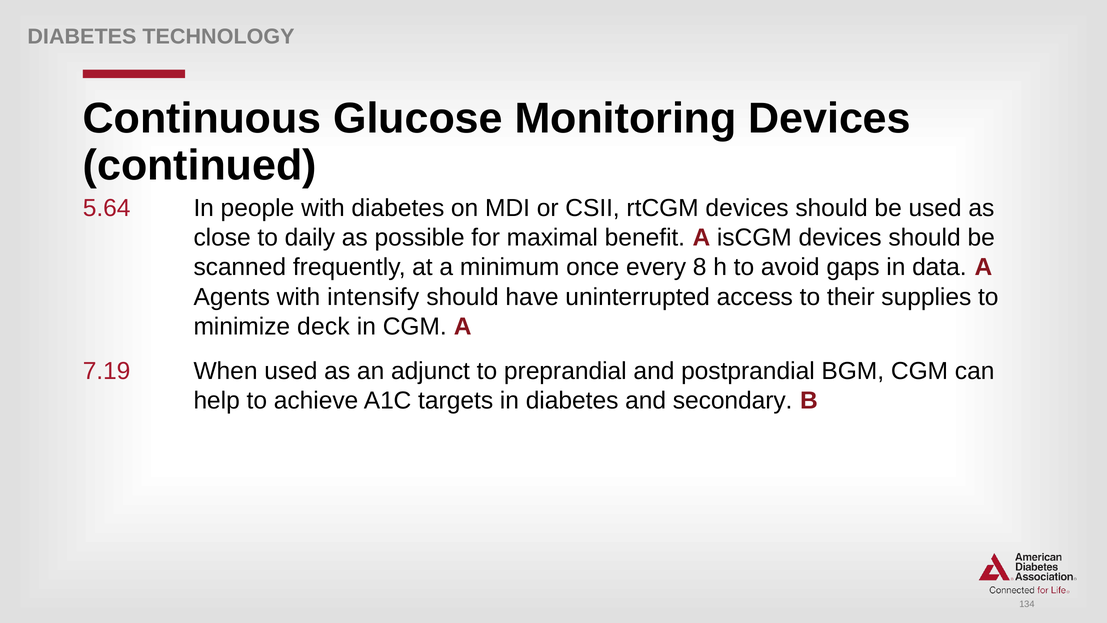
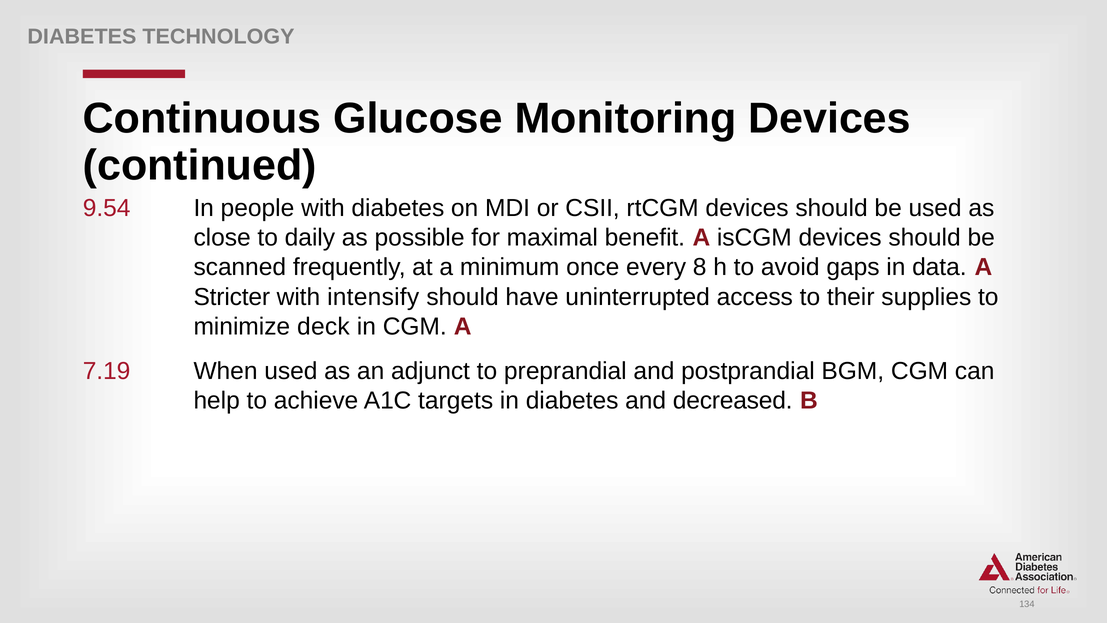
5.64: 5.64 -> 9.54
Agents: Agents -> Stricter
secondary: secondary -> decreased
